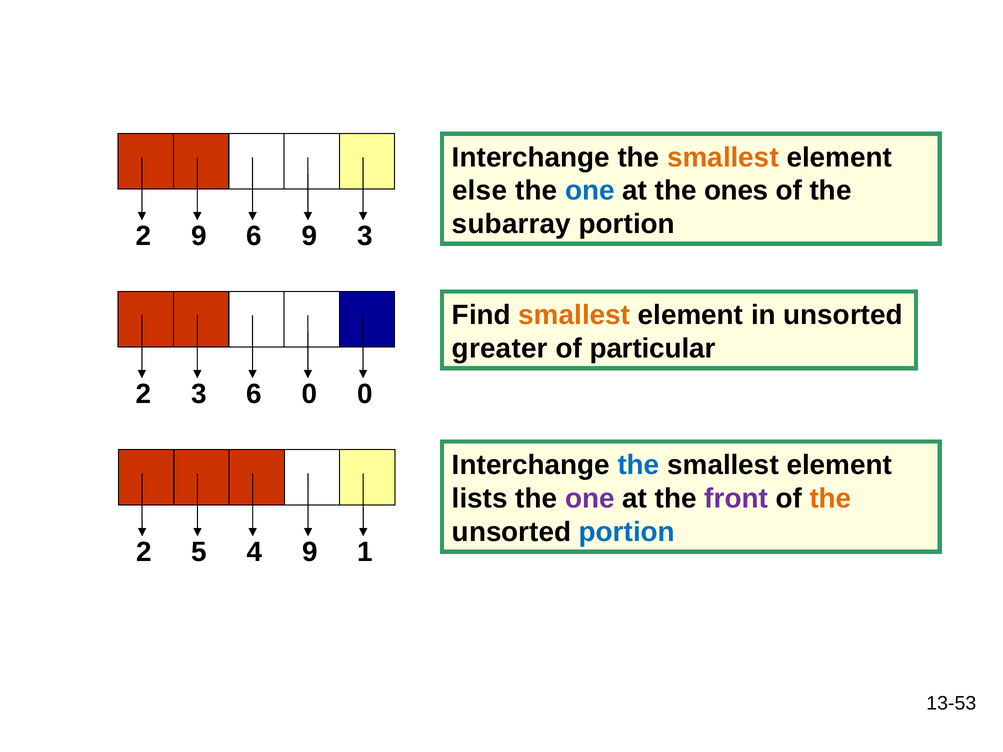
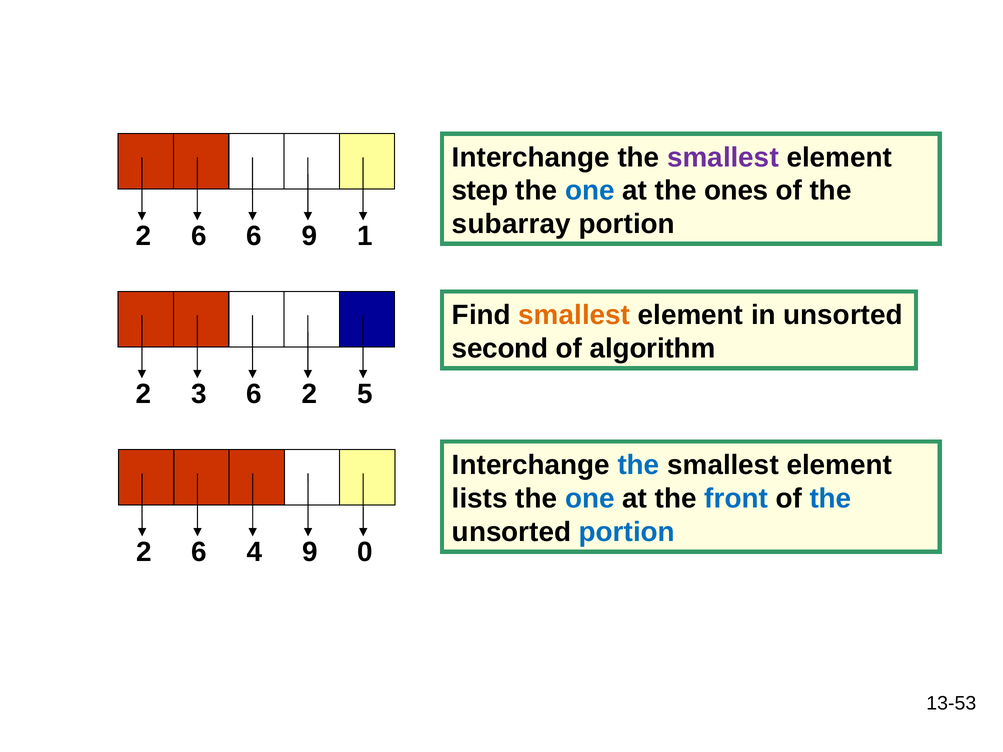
smallest at (723, 157) colour: orange -> purple
else: else -> step
9 at (199, 236): 9 -> 6
6 3: 3 -> 1
greater: greater -> second
particular: particular -> algorithm
3 0: 0 -> 2
6 0: 0 -> 5
one at (590, 499) colour: purple -> blue
front colour: purple -> blue
the at (831, 499) colour: orange -> blue
5 at (199, 552): 5 -> 6
1: 1 -> 0
